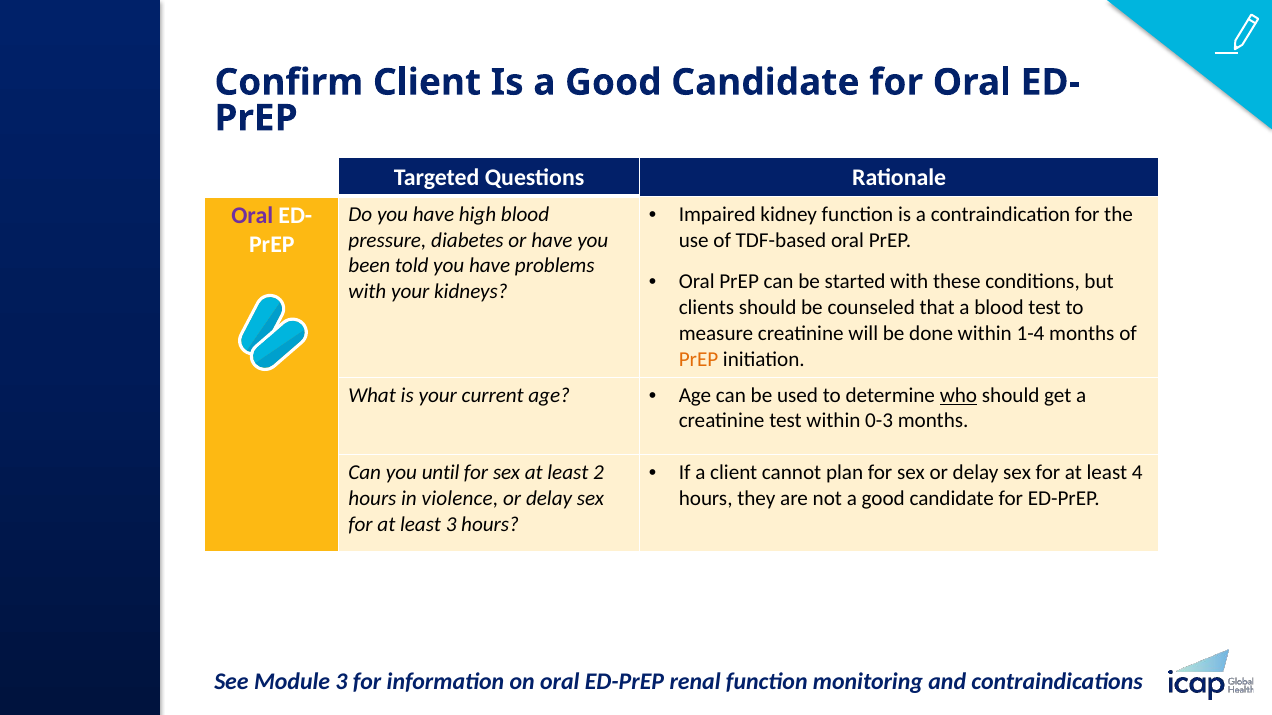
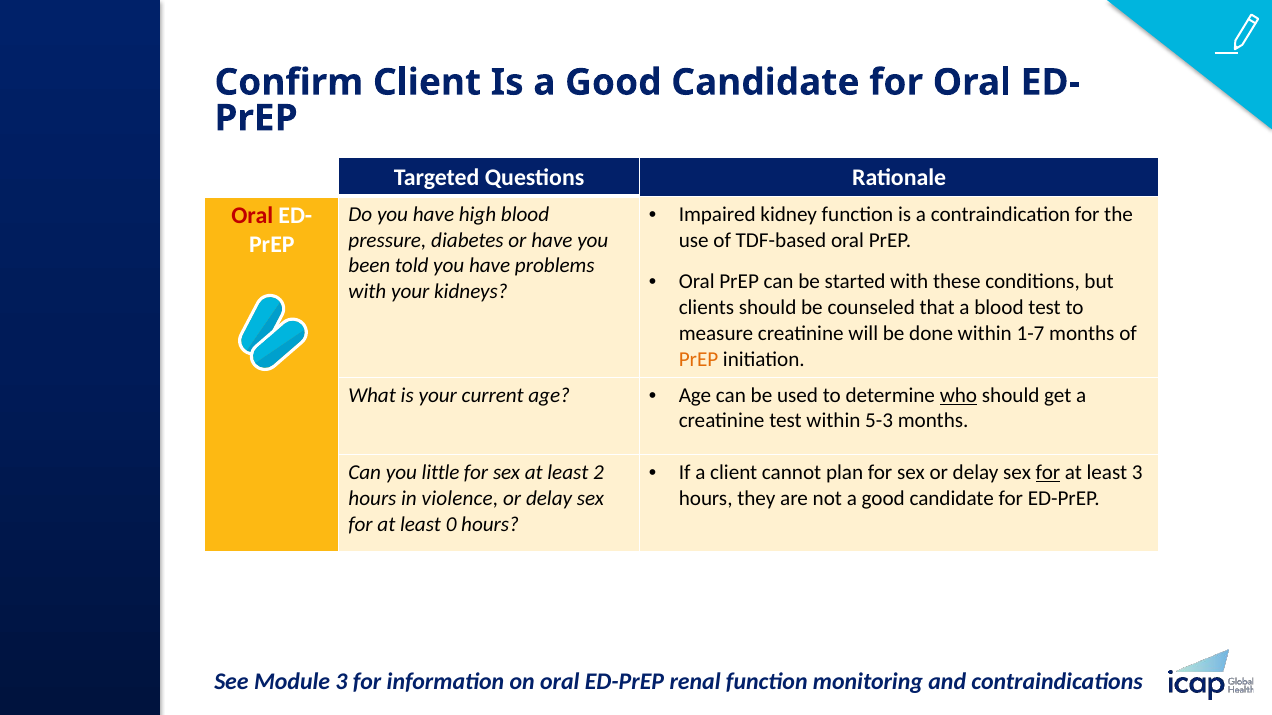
Oral at (252, 216) colour: purple -> red
1-4: 1-4 -> 1-7
0-3: 0-3 -> 5-3
for at (1048, 473) underline: none -> present
least 4: 4 -> 3
until: until -> little
least 3: 3 -> 0
